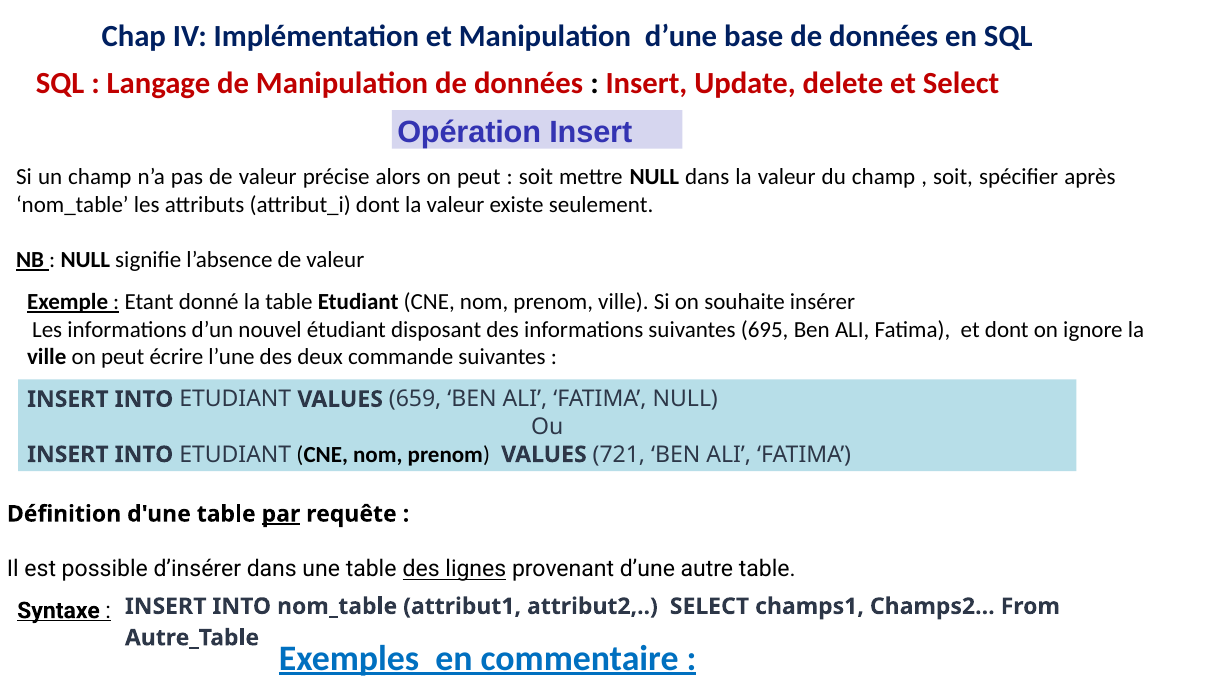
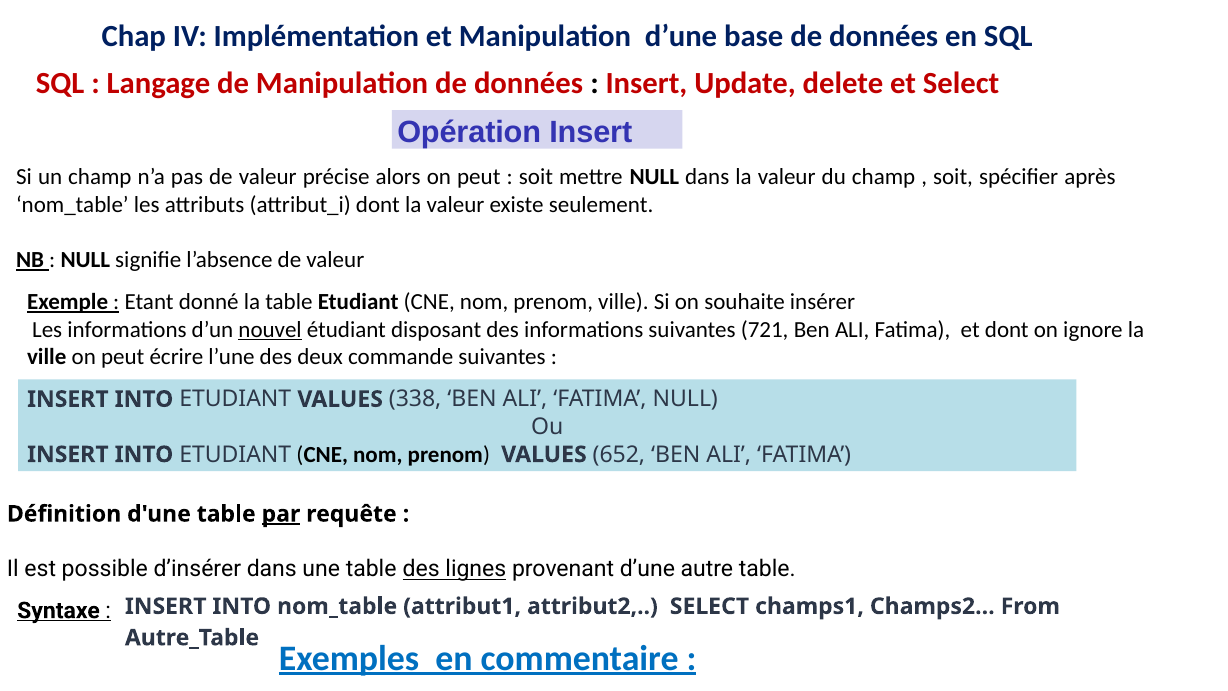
nouvel underline: none -> present
695: 695 -> 721
659: 659 -> 338
721: 721 -> 652
